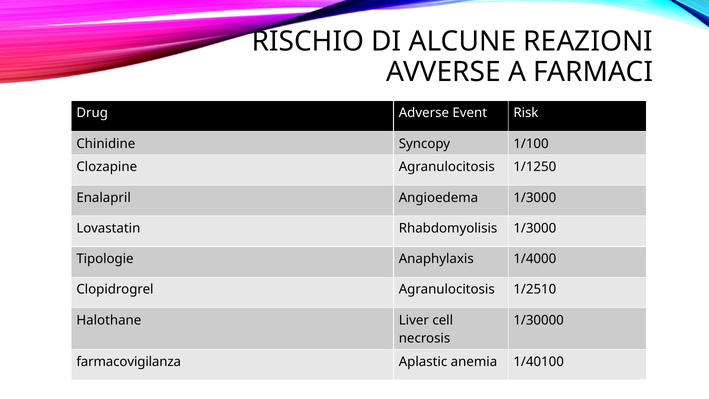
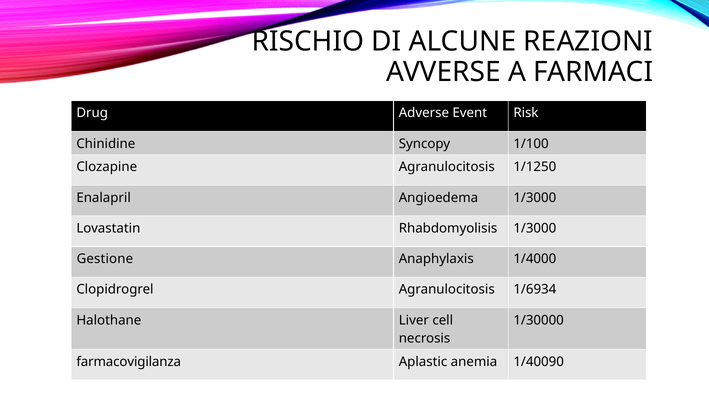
Tipologie: Tipologie -> Gestione
1/2510: 1/2510 -> 1/6934
1/40100: 1/40100 -> 1/40090
